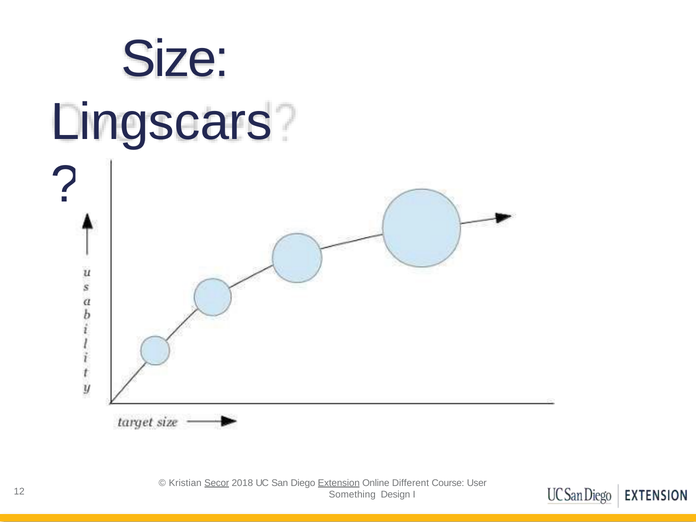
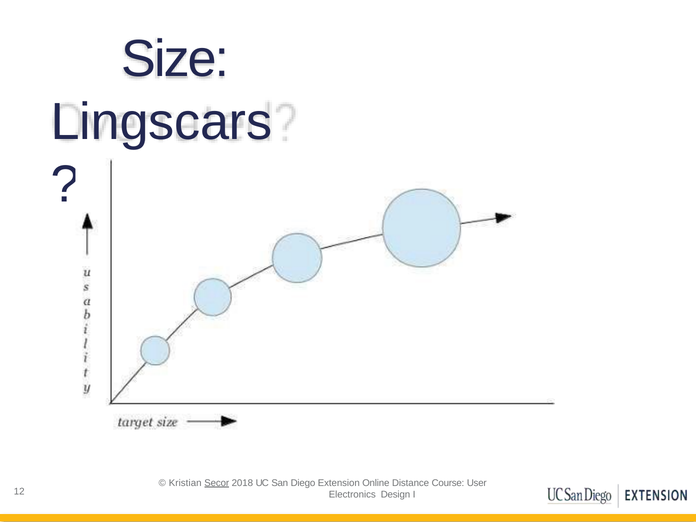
Extension underline: present -> none
Different: Different -> Distance
Something: Something -> Electronics
